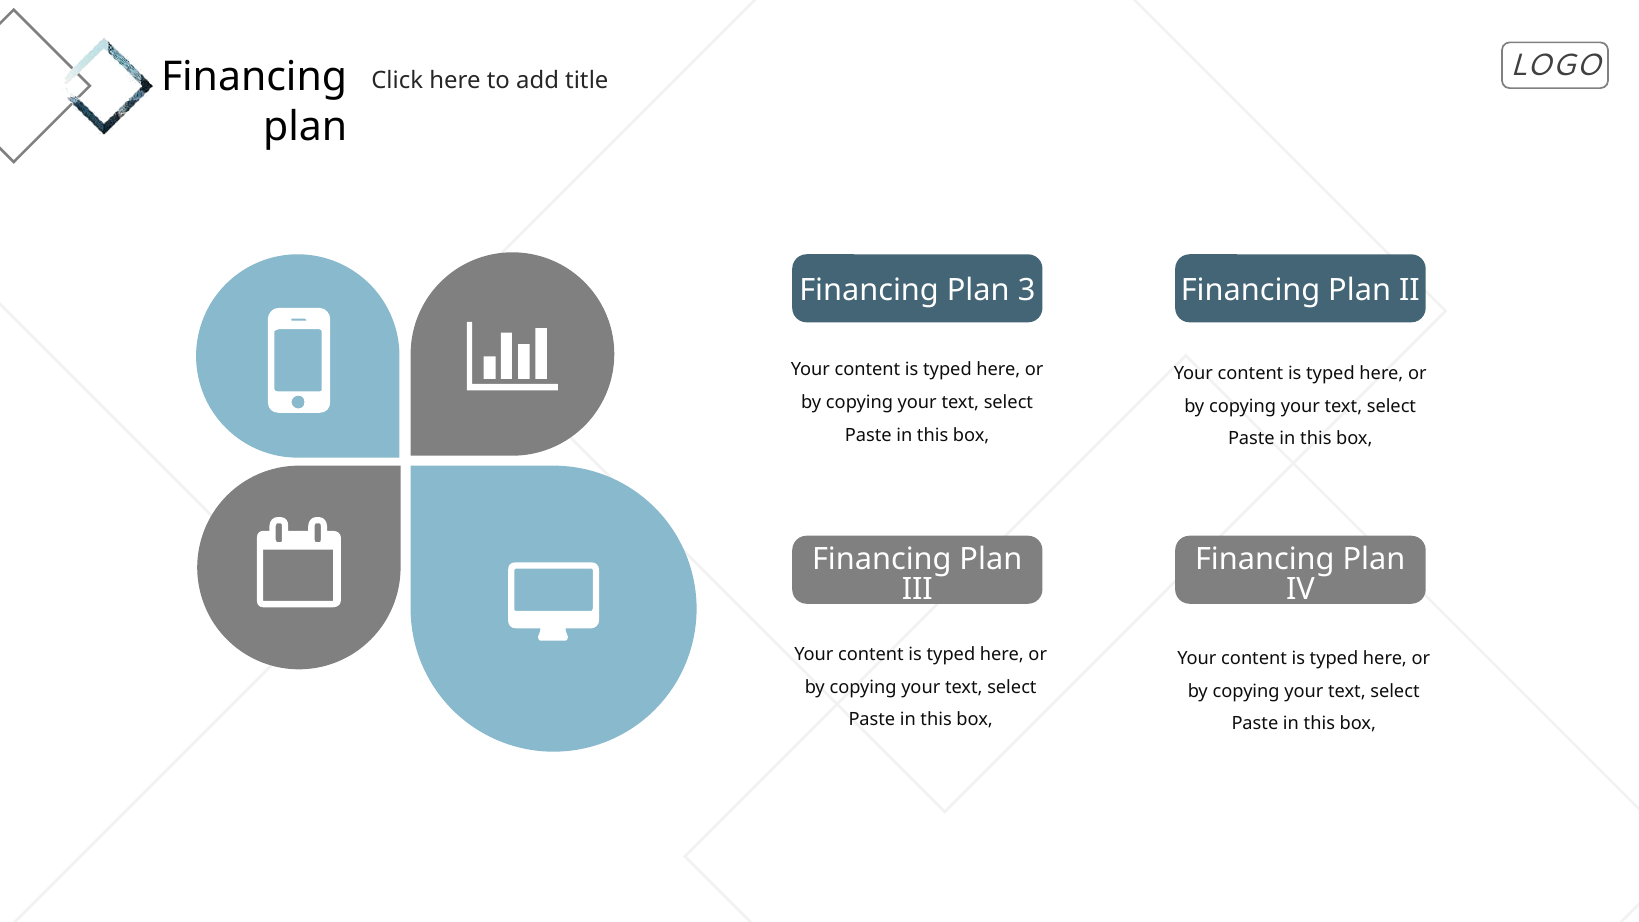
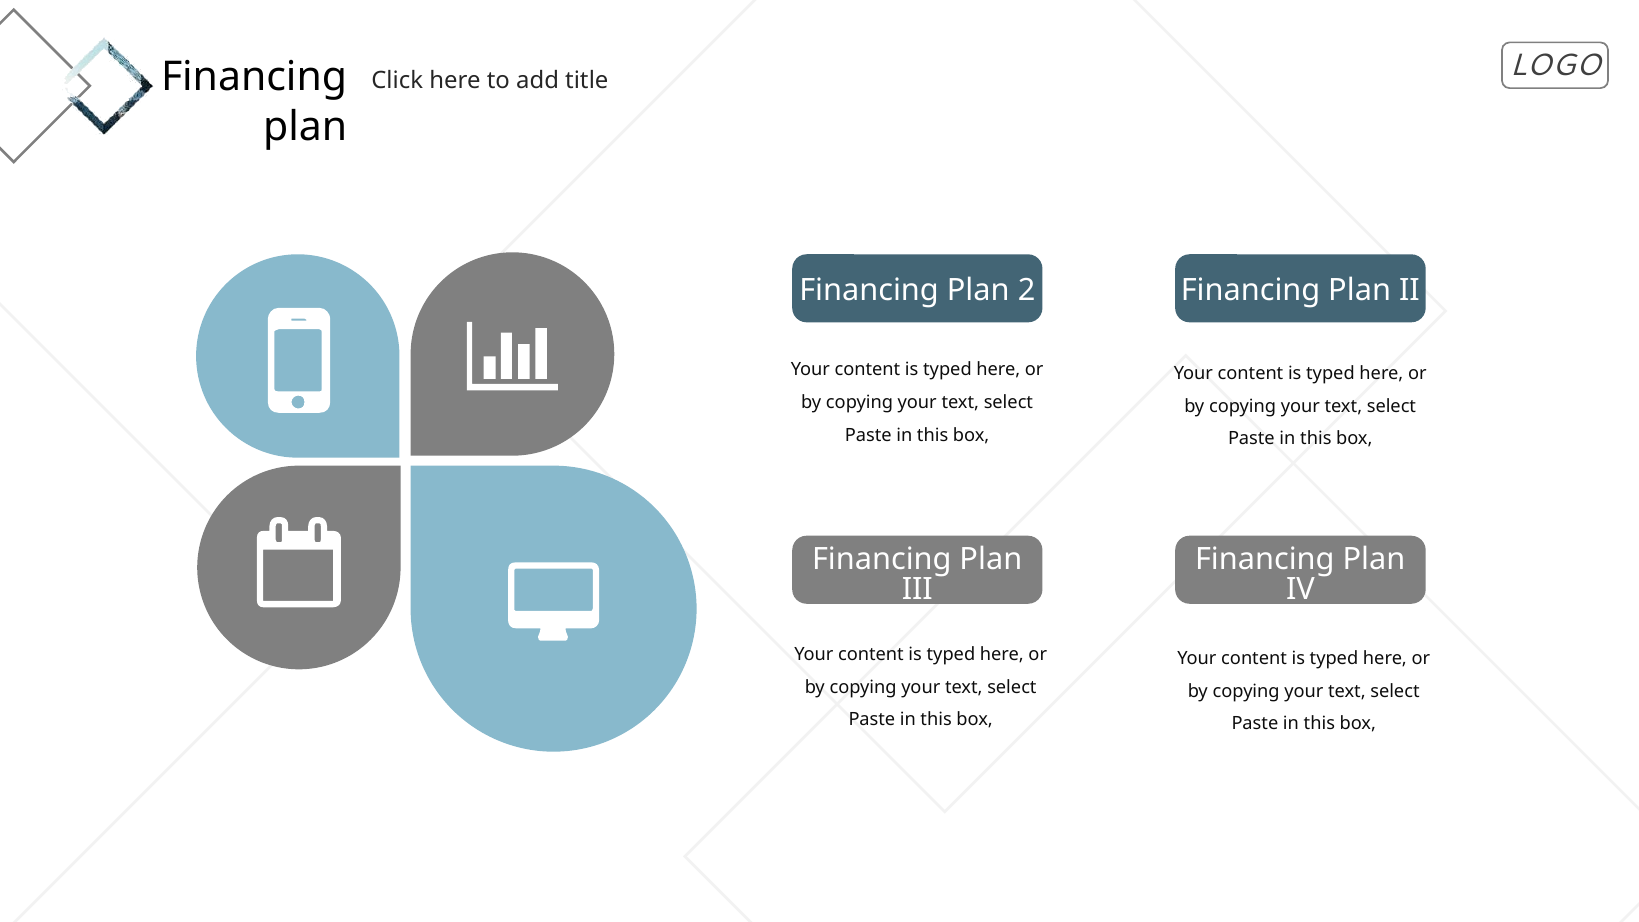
3: 3 -> 2
